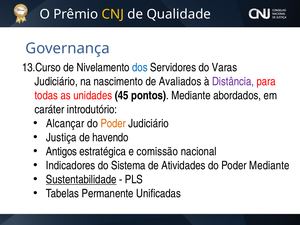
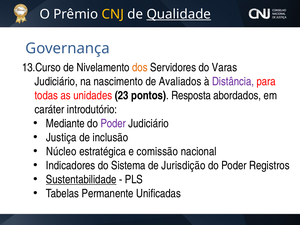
Qualidade underline: none -> present
dos colour: blue -> orange
45: 45 -> 23
pontos Mediante: Mediante -> Resposta
Alcançar: Alcançar -> Mediante
Poder at (113, 123) colour: orange -> purple
havendo: havendo -> inclusão
Antigos: Antigos -> Núcleo
Atividades: Atividades -> Jurisdição
Poder Mediante: Mediante -> Registros
